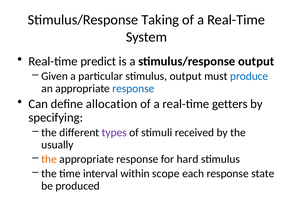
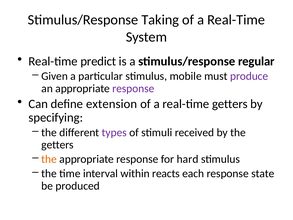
stimulus/response output: output -> regular
stimulus output: output -> mobile
produce colour: blue -> purple
response at (133, 88) colour: blue -> purple
allocation: allocation -> extension
usually at (57, 145): usually -> getters
scope: scope -> reacts
